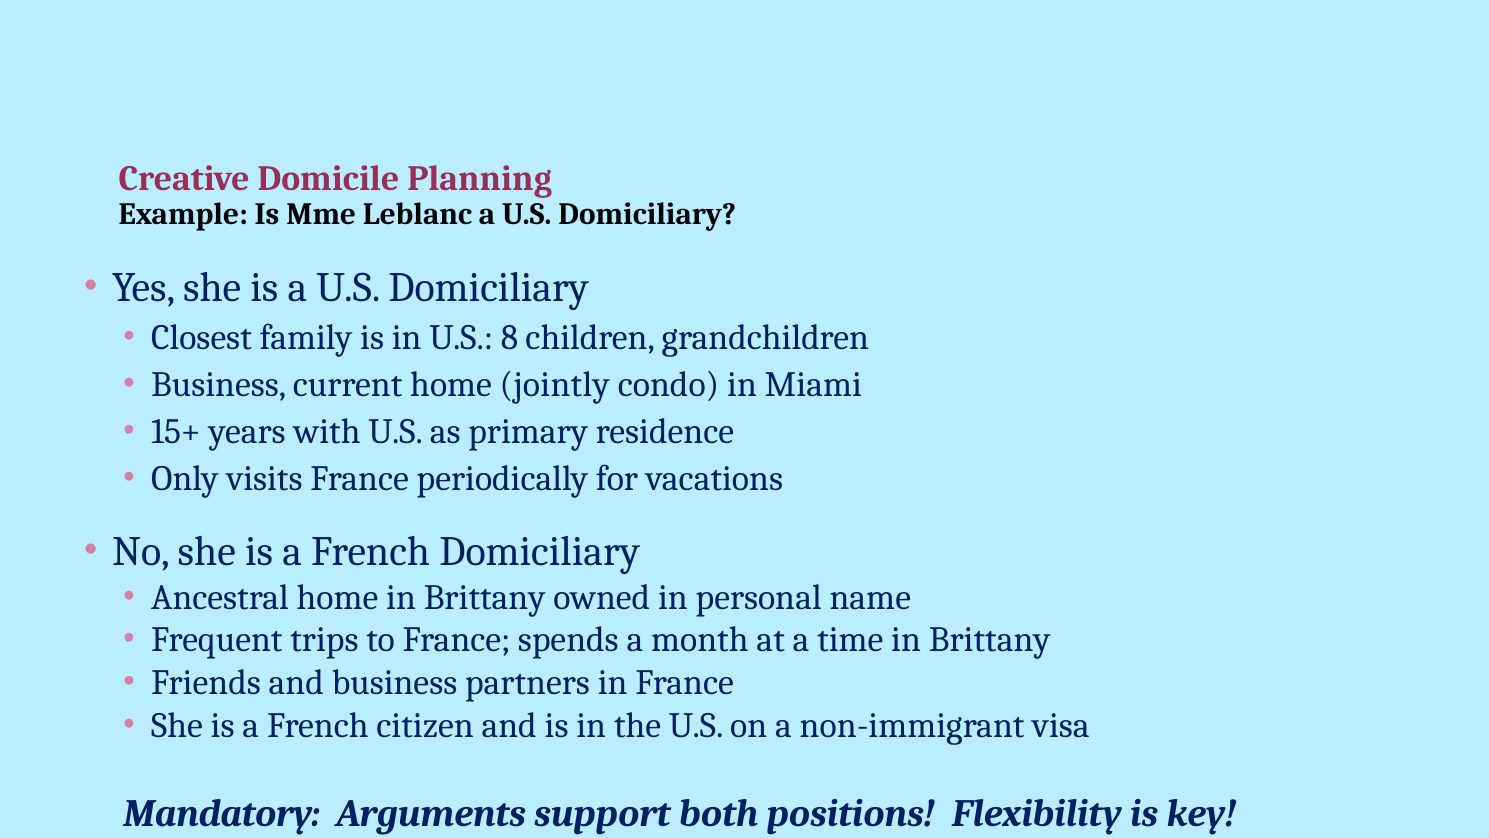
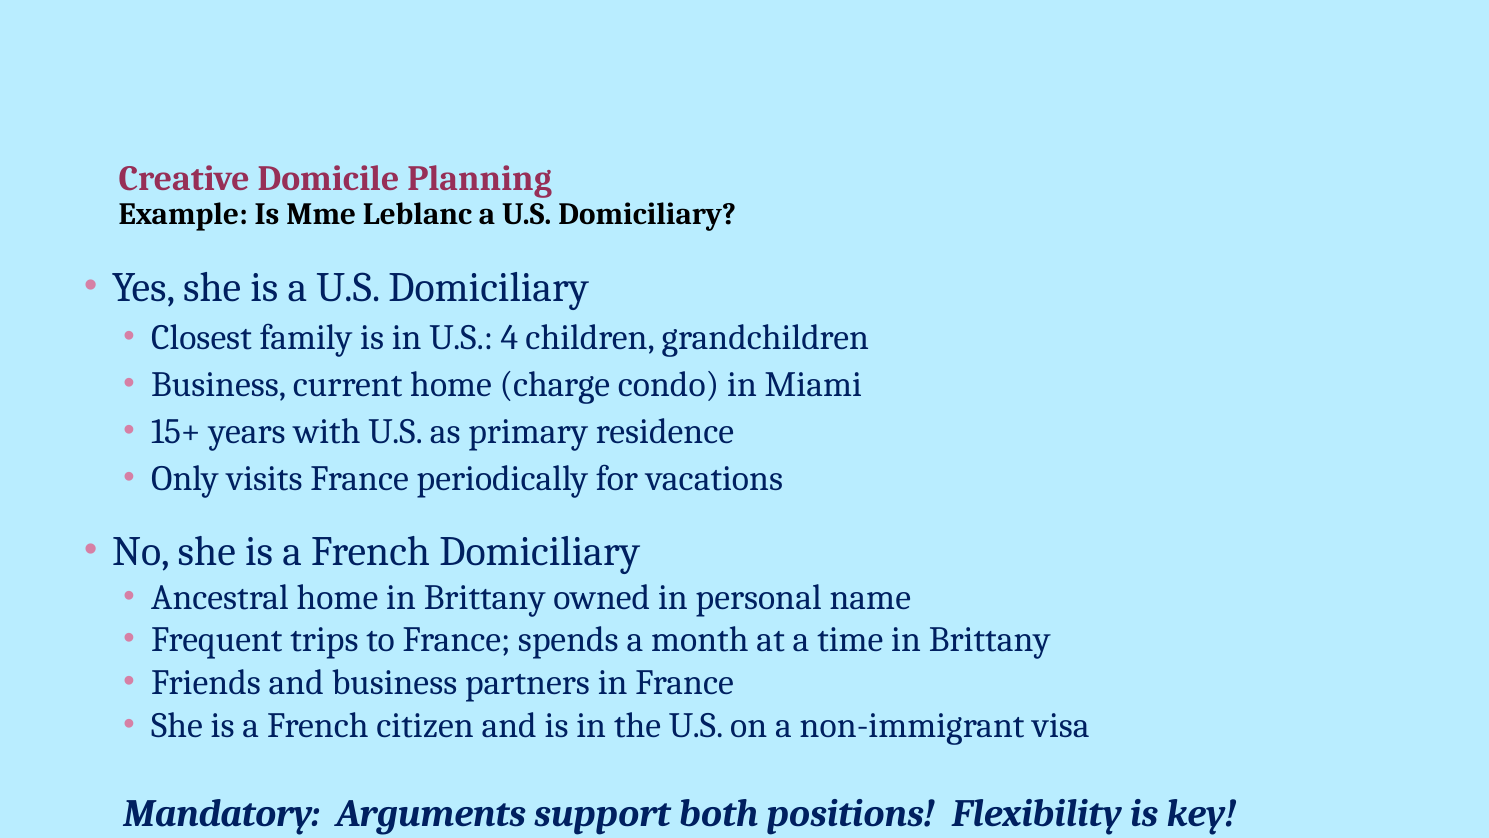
8: 8 -> 4
jointly: jointly -> charge
